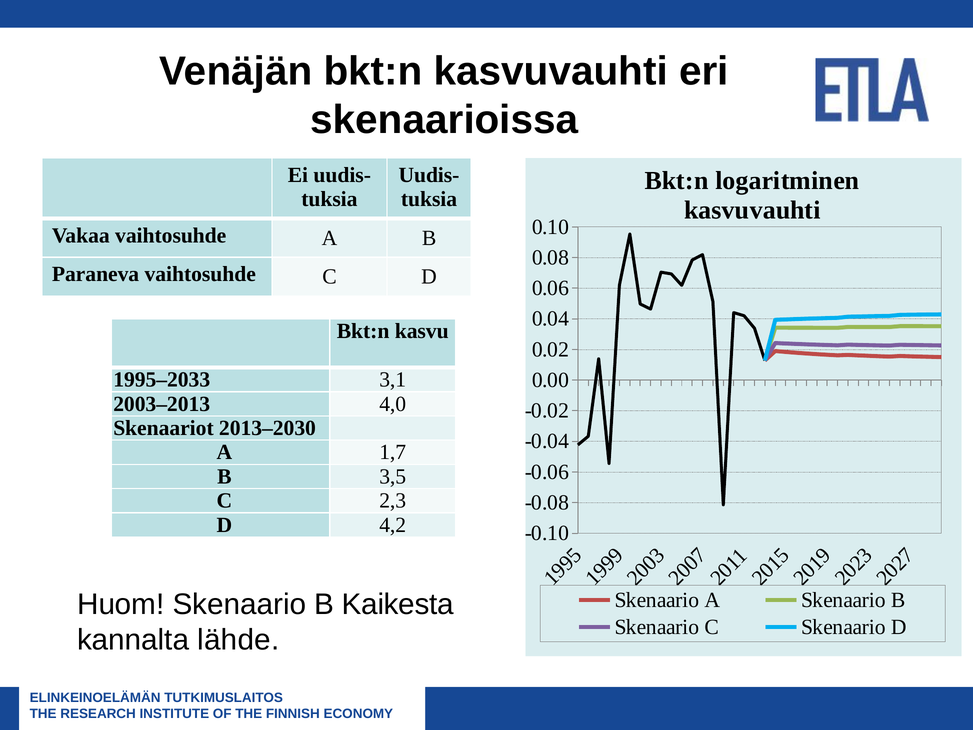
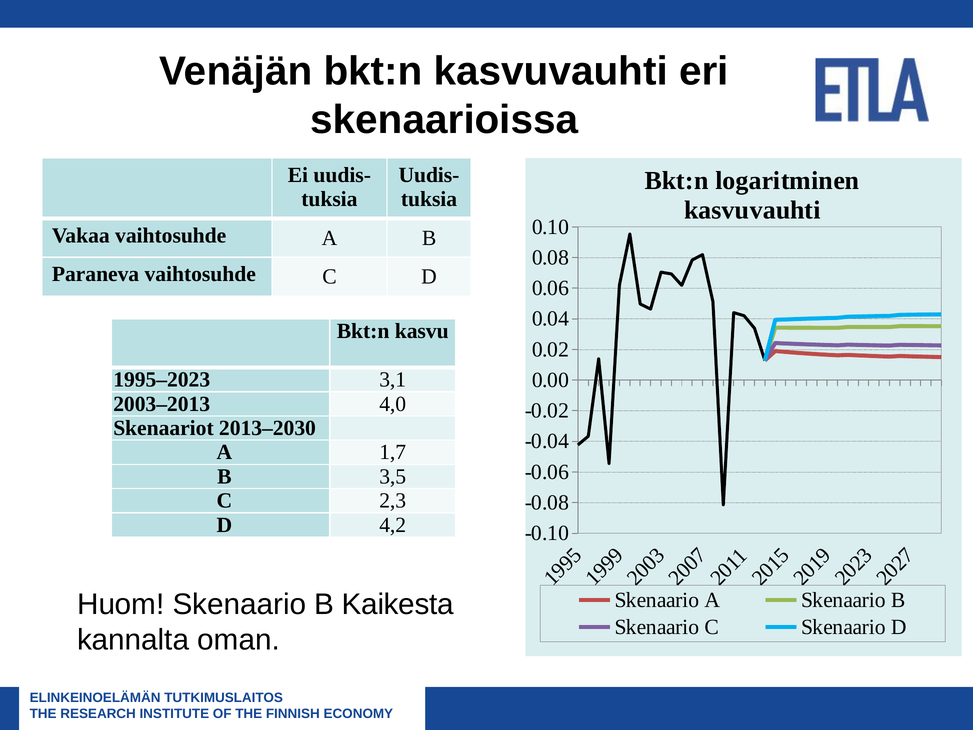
1995–2033: 1995–2033 -> 1995–2023
lähde: lähde -> oman
